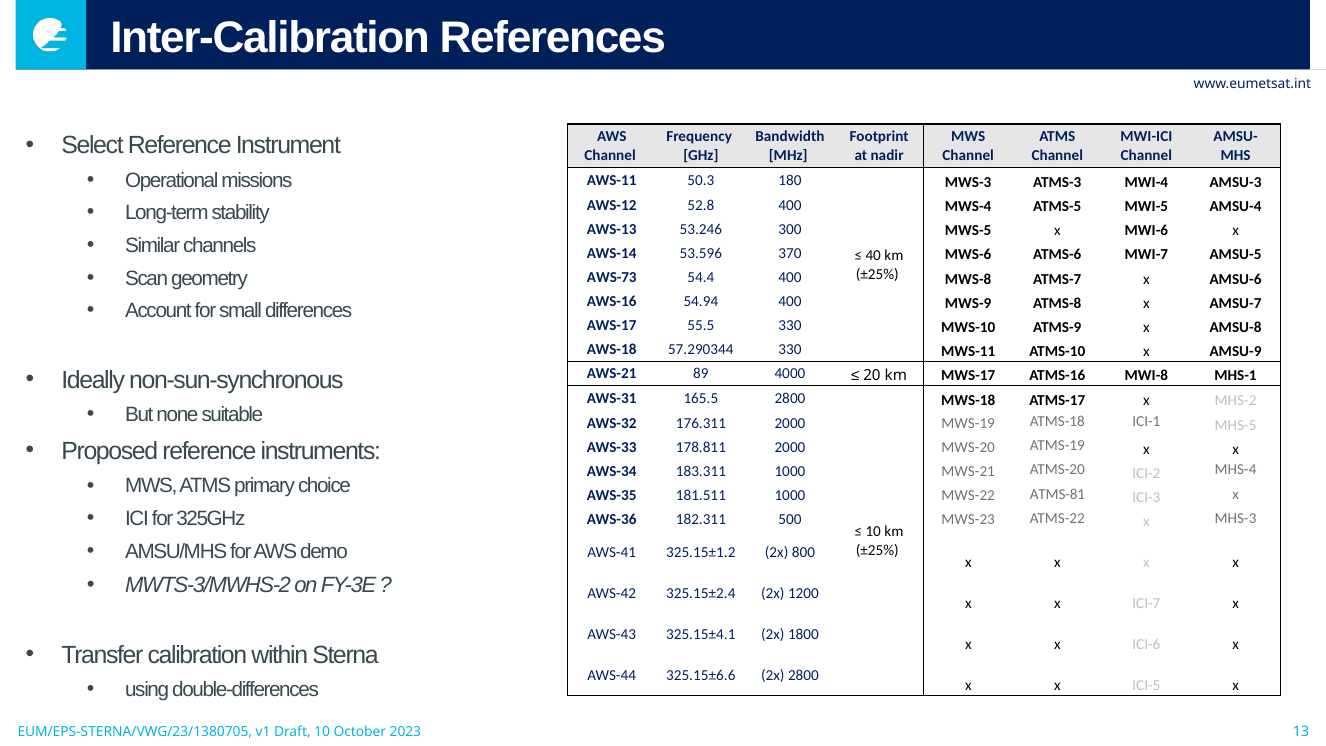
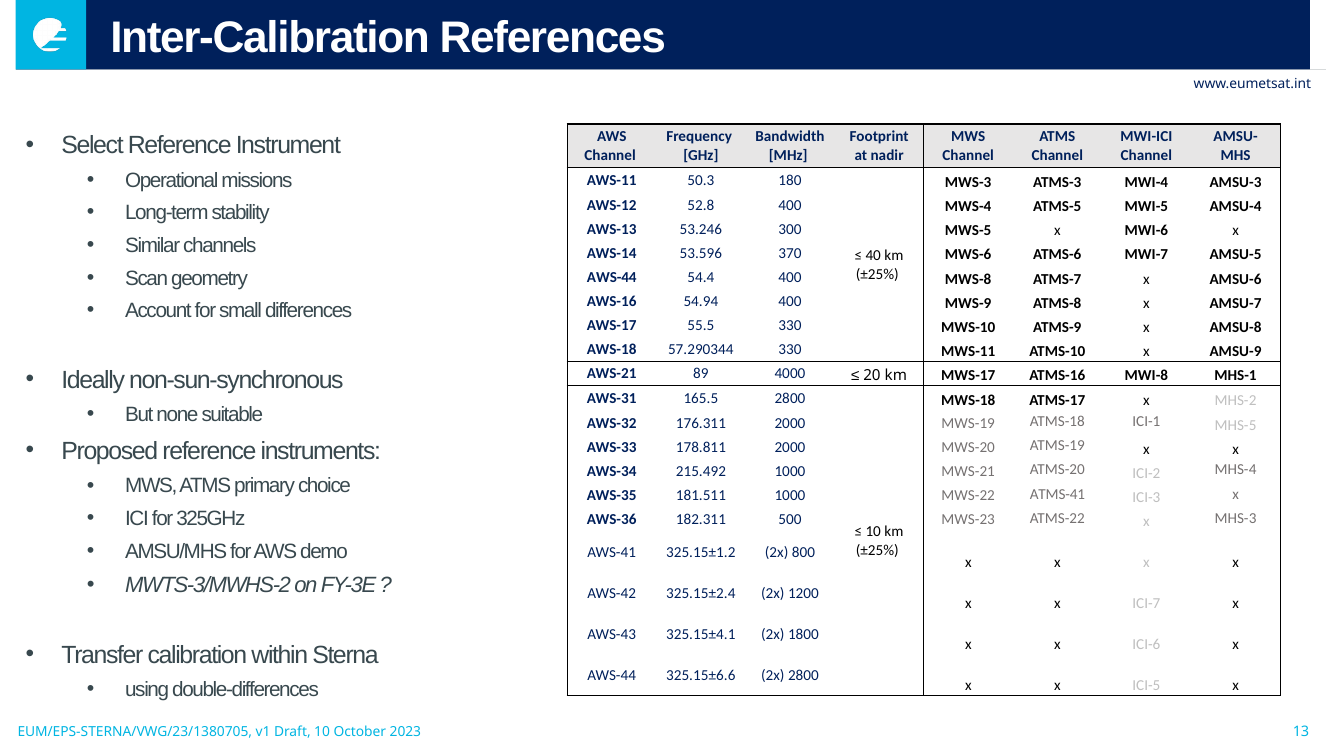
AWS-73 at (612, 277): AWS-73 -> AWS-44
183.311: 183.311 -> 215.492
ATMS-81: ATMS-81 -> ATMS-41
